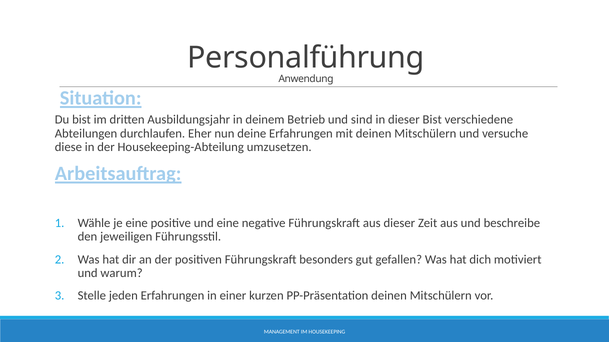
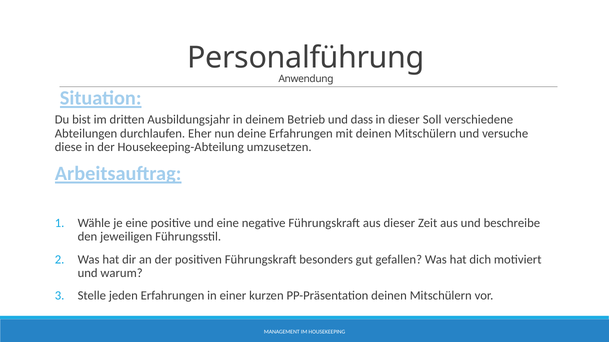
sind: sind -> dass
dieser Bist: Bist -> Soll
